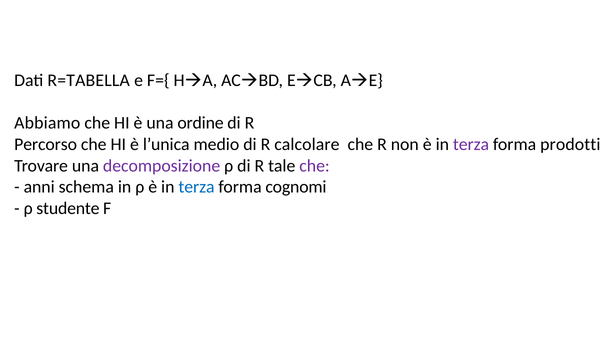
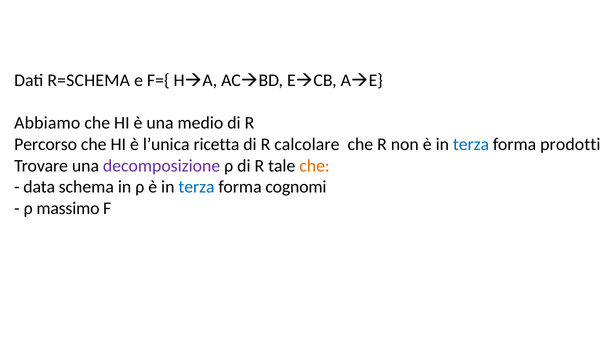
R=TABELLA: R=TABELLA -> R=SCHEMA
ordine: ordine -> medio
medio: medio -> ricetta
terza at (471, 145) colour: purple -> blue
che at (315, 166) colour: purple -> orange
anni: anni -> data
studente: studente -> massimo
